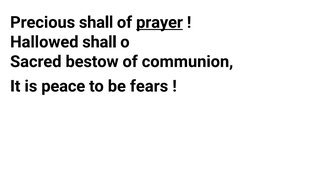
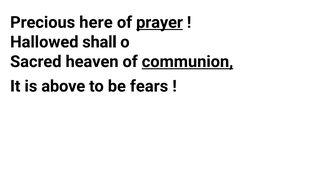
Precious shall: shall -> here
bestow: bestow -> heaven
communion underline: none -> present
peace: peace -> above
